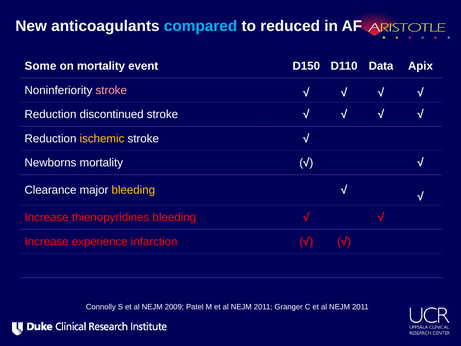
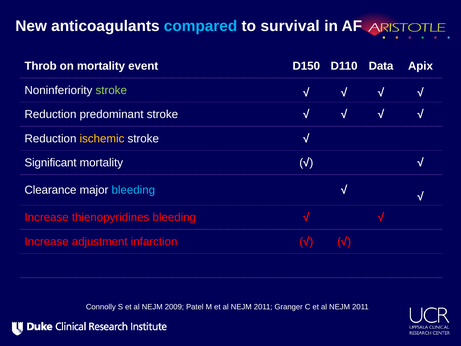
reduced: reduced -> survival
Some: Some -> Throb
stroke at (111, 90) colour: pink -> light green
discontinued: discontinued -> predominant
Newborns: Newborns -> Significant
bleeding at (133, 190) colour: yellow -> light blue
experience: experience -> adjustment
